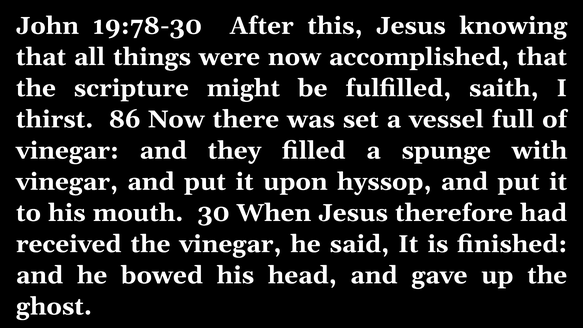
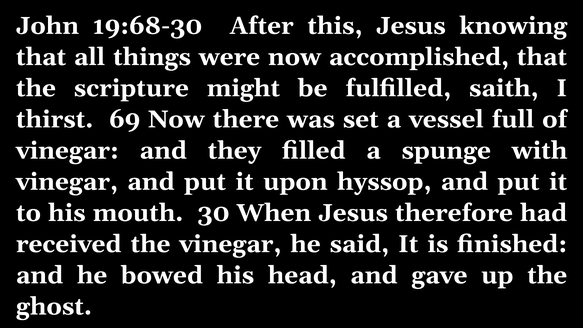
19:78-30: 19:78-30 -> 19:68-30
86: 86 -> 69
